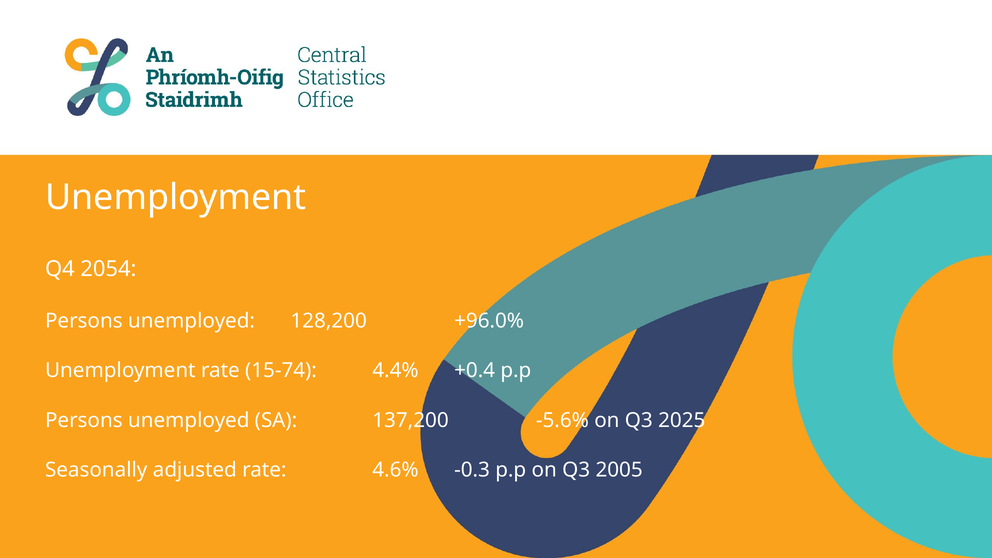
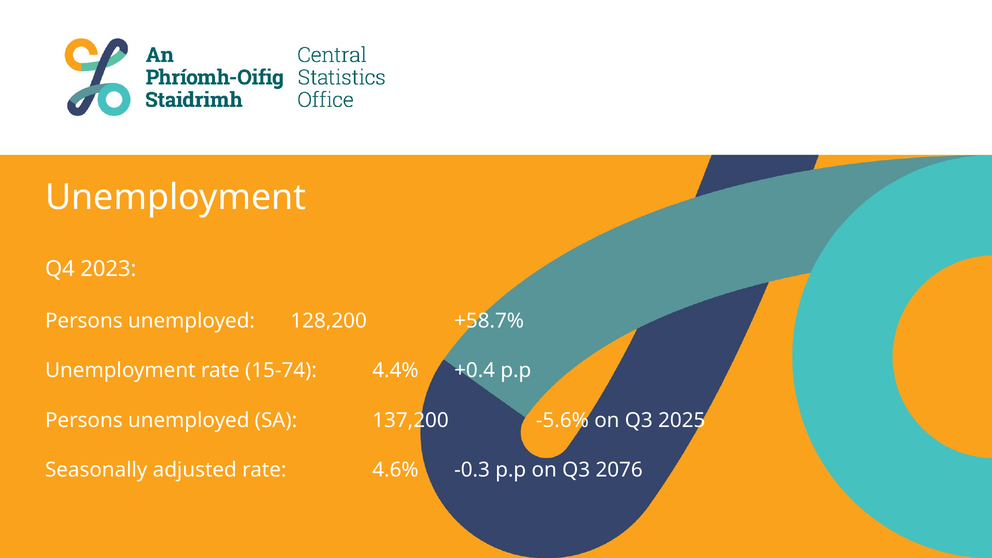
2054: 2054 -> 2023
+96.0%: +96.0% -> +58.7%
2005: 2005 -> 2076
